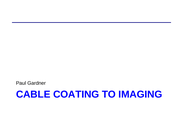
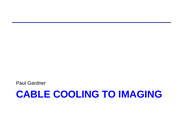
COATING: COATING -> COOLING
